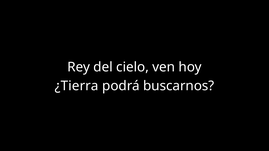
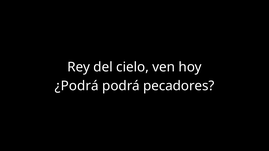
¿Tierra: ¿Tierra -> ¿Podrá
buscarnos: buscarnos -> pecadores
